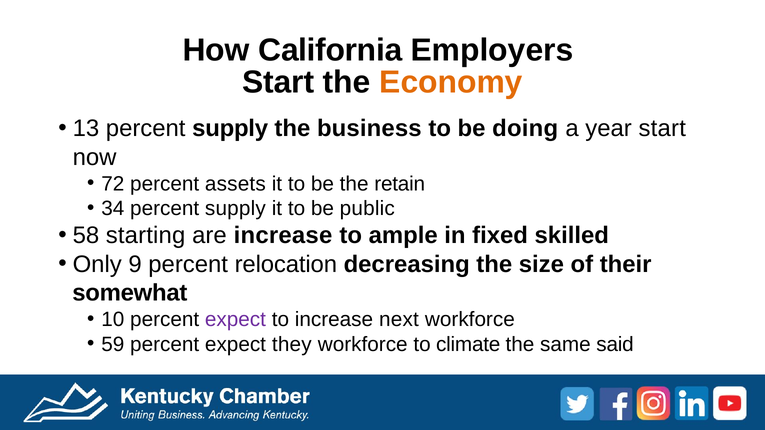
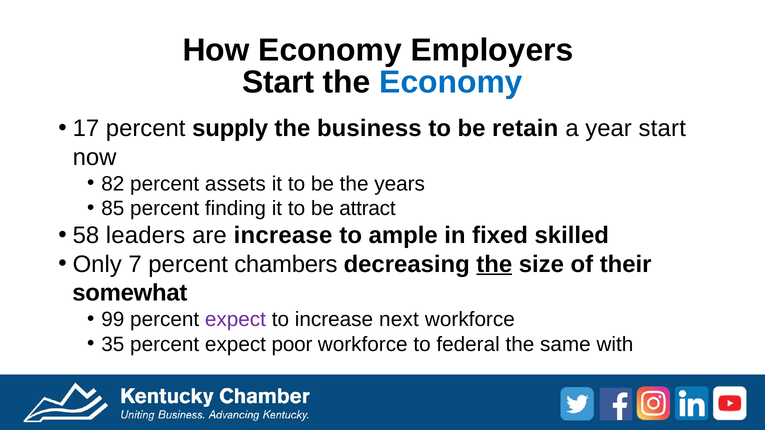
How California: California -> Economy
Economy at (451, 83) colour: orange -> blue
13: 13 -> 17
doing: doing -> retain
72: 72 -> 82
retain: retain -> years
34: 34 -> 85
supply at (235, 209): supply -> finding
public: public -> attract
starting: starting -> leaders
9: 9 -> 7
relocation: relocation -> chambers
the at (494, 264) underline: none -> present
10: 10 -> 99
59: 59 -> 35
they: they -> poor
climate: climate -> federal
said: said -> with
